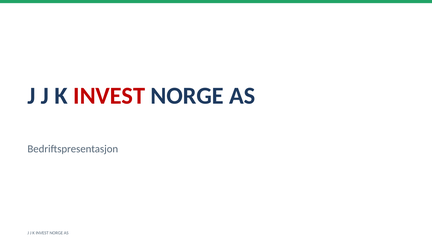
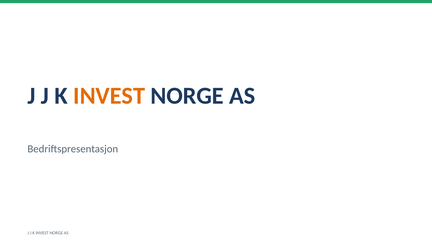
INVEST at (109, 96) colour: red -> orange
